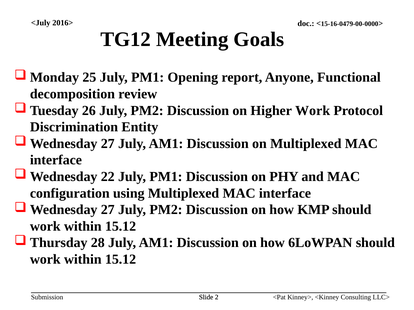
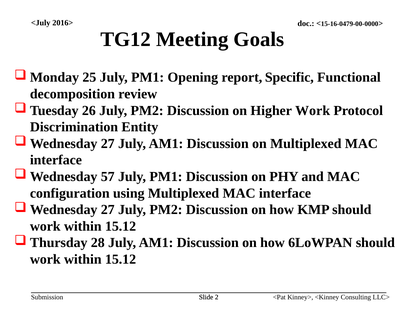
Anyone: Anyone -> Specific
22: 22 -> 57
